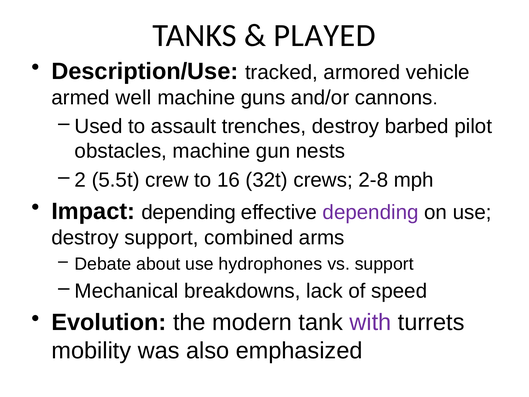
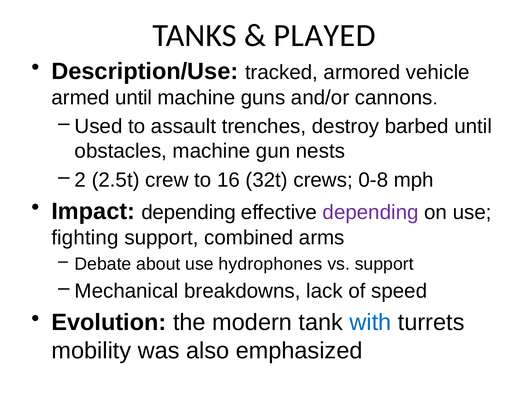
armed well: well -> until
barbed pilot: pilot -> until
5.5t: 5.5t -> 2.5t
2-8: 2-8 -> 0-8
destroy at (85, 237): destroy -> fighting
with colour: purple -> blue
